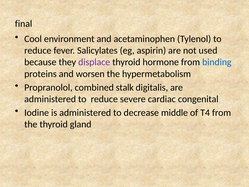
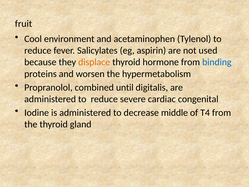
final: final -> fruit
displace colour: purple -> orange
stalk: stalk -> until
